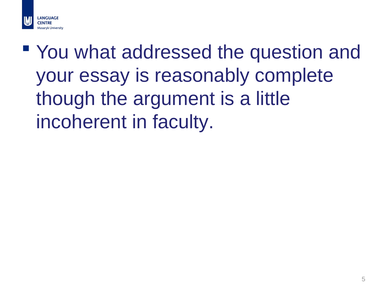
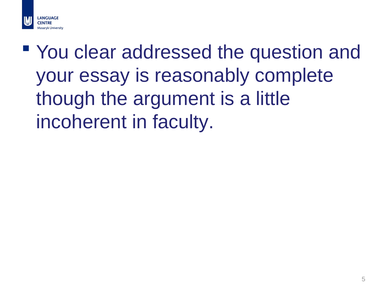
what: what -> clear
